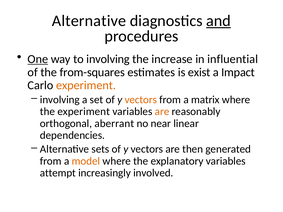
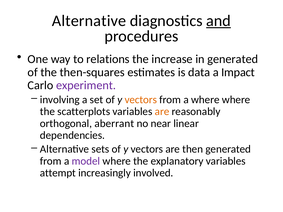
One underline: present -> none
to involving: involving -> relations
in influential: influential -> generated
from-squares: from-squares -> then-squares
exist: exist -> data
experiment at (86, 85) colour: orange -> purple
a matrix: matrix -> where
the experiment: experiment -> scatterplots
model colour: orange -> purple
